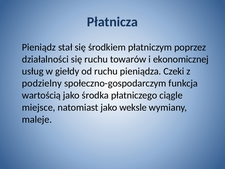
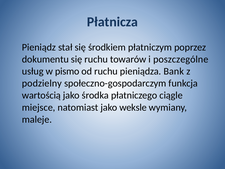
działalności: działalności -> dokumentu
ekonomicznej: ekonomicznej -> poszczególne
giełdy: giełdy -> pismo
Czeki: Czeki -> Bank
